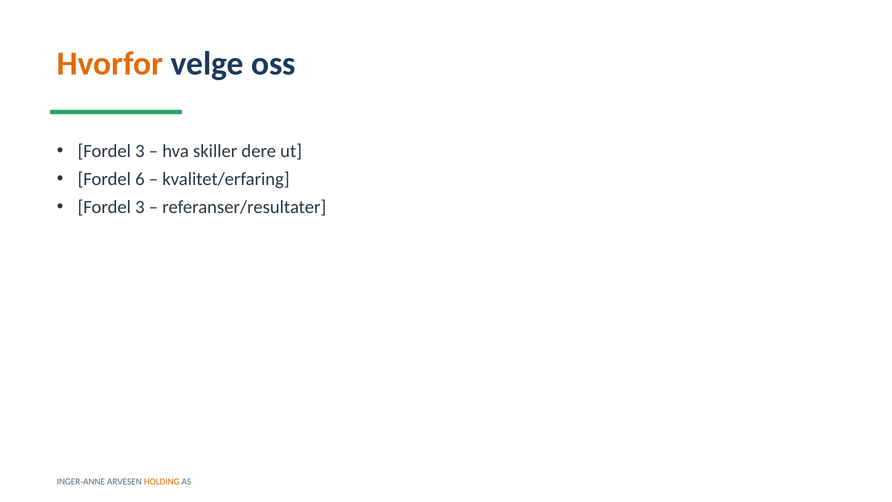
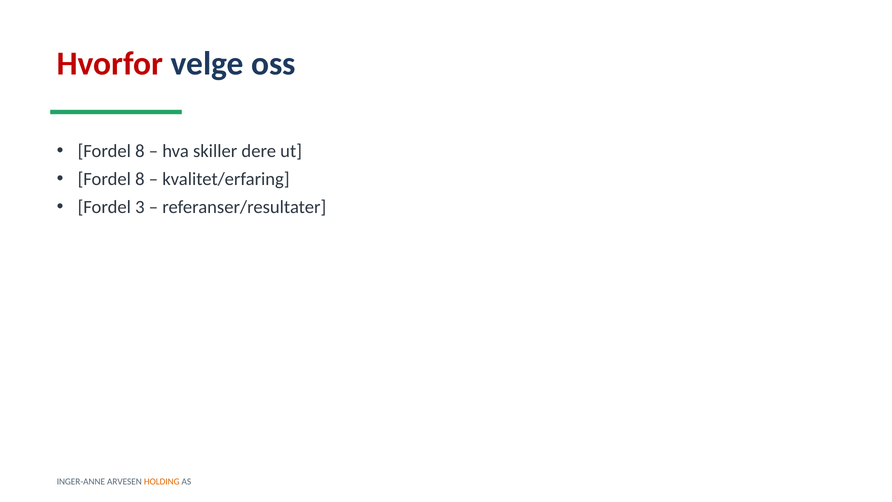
Hvorfor colour: orange -> red
3 at (140, 151): 3 -> 8
6 at (140, 179): 6 -> 8
